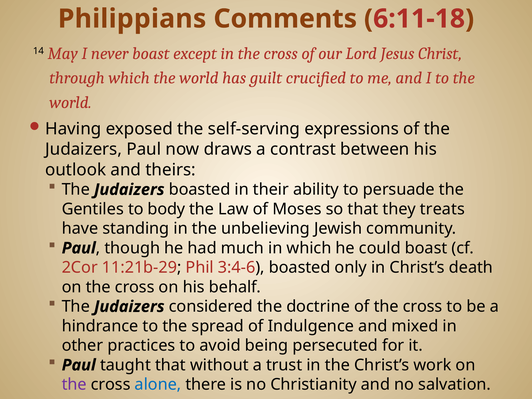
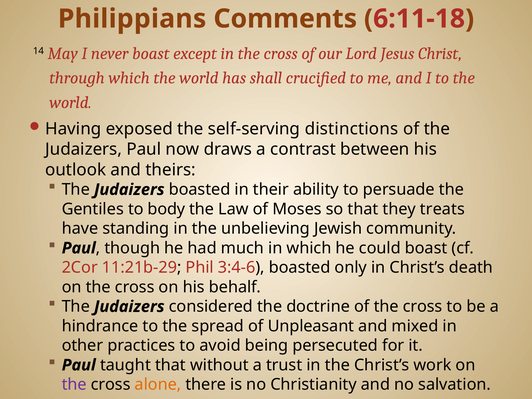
guilt: guilt -> shall
expressions: expressions -> distinctions
Indulgence: Indulgence -> Unpleasant
alone colour: blue -> orange
